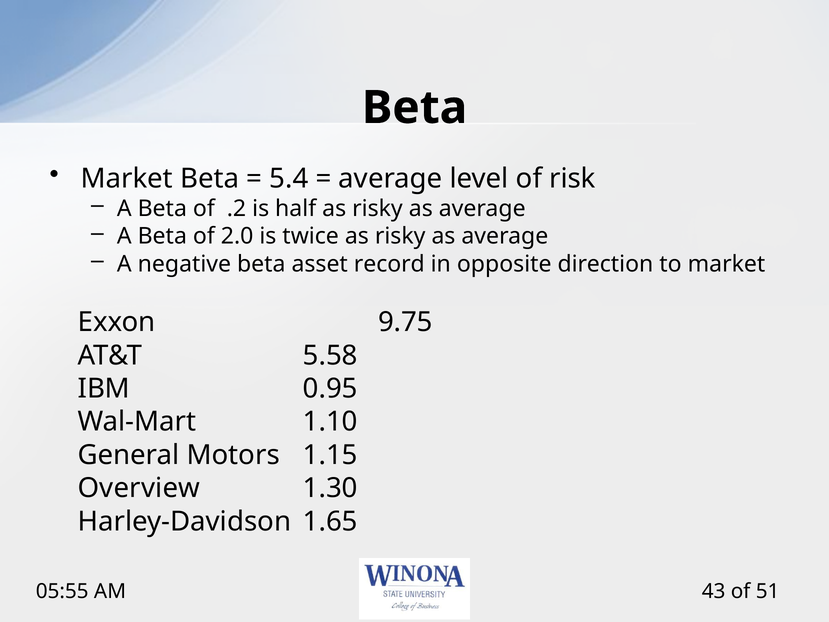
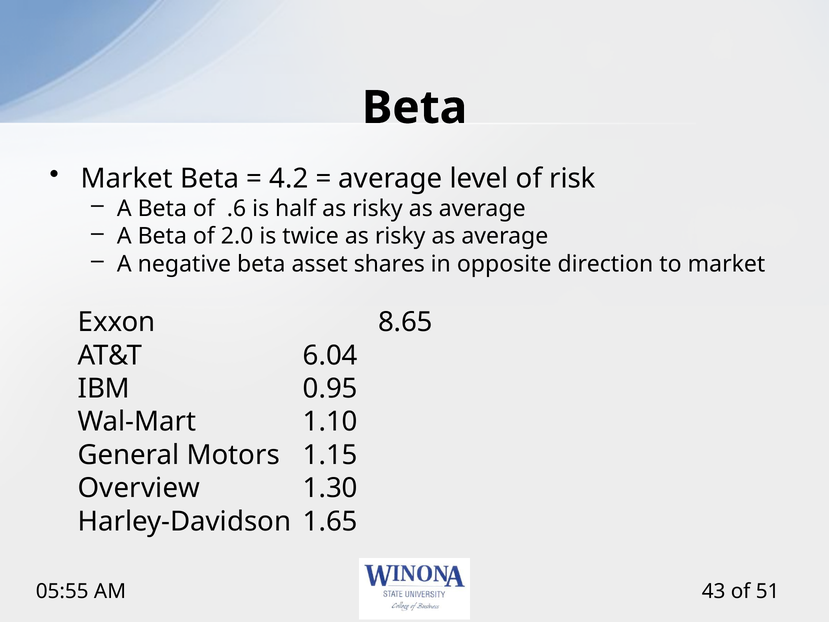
5.4: 5.4 -> 4.2
.2: .2 -> .6
record: record -> shares
9.75: 9.75 -> 8.65
5.58: 5.58 -> 6.04
